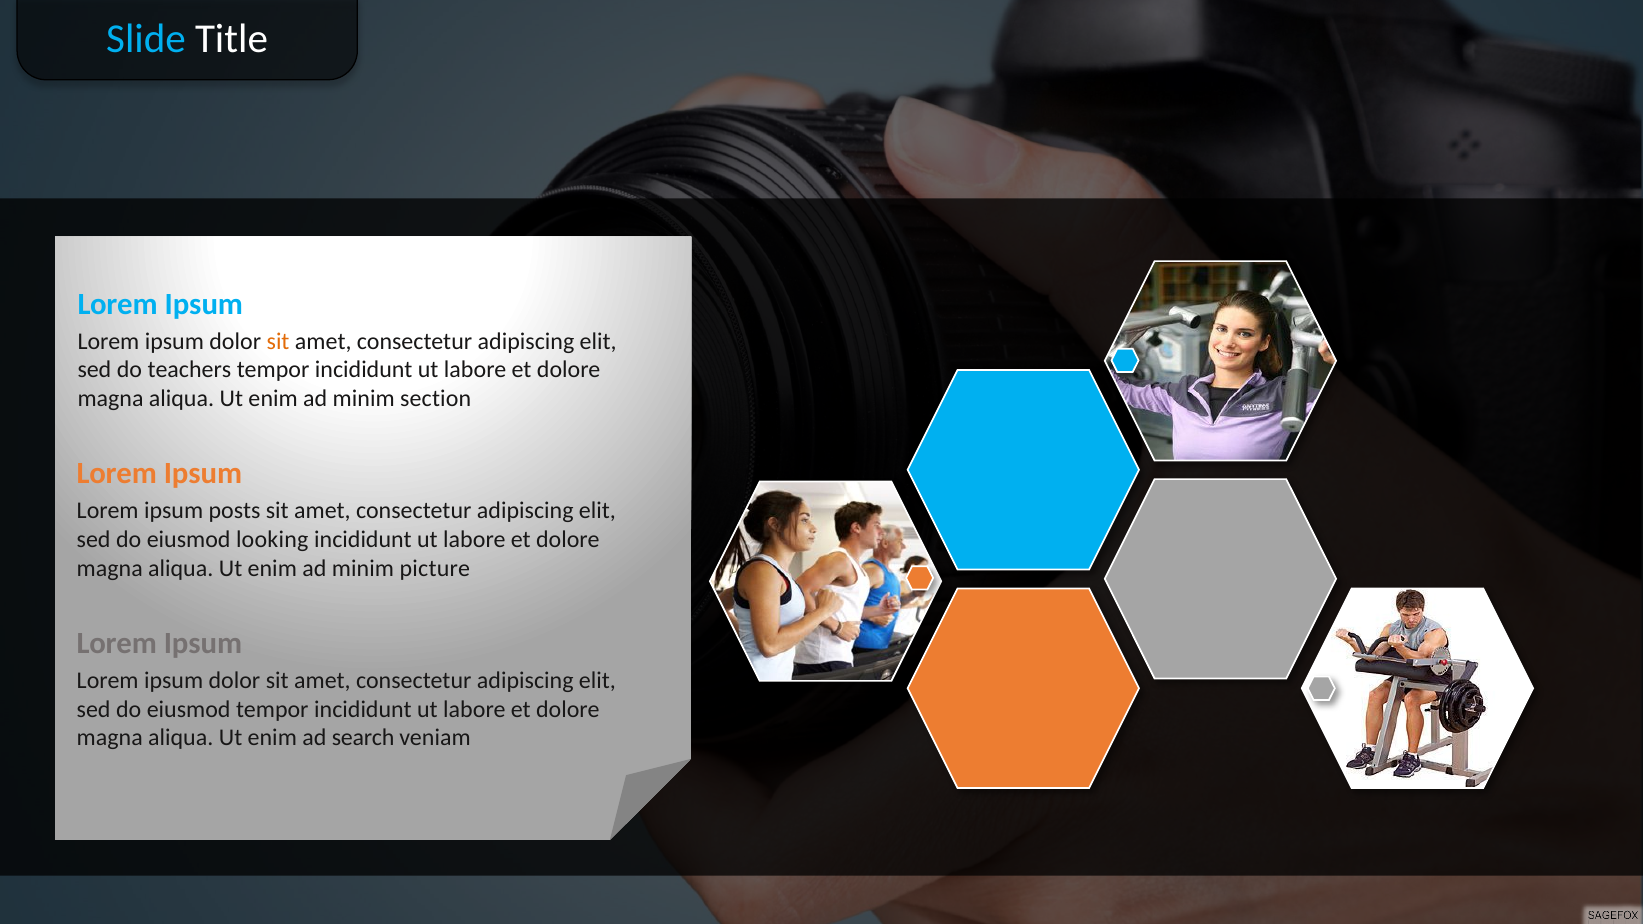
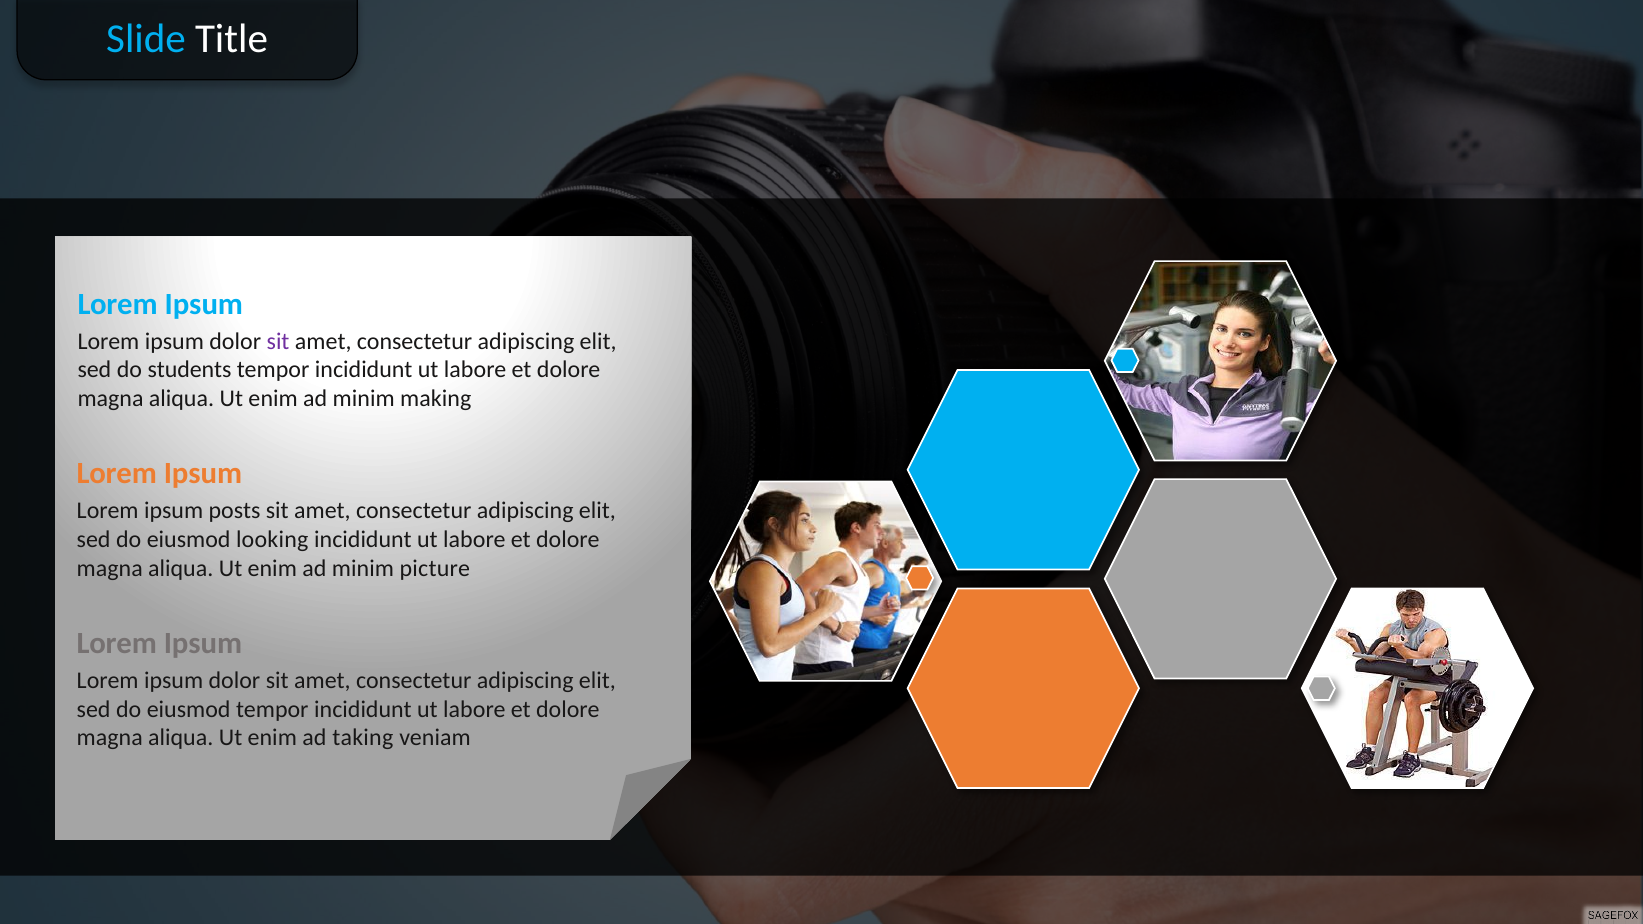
sit at (278, 341) colour: orange -> purple
teachers: teachers -> students
section: section -> making
search: search -> taking
